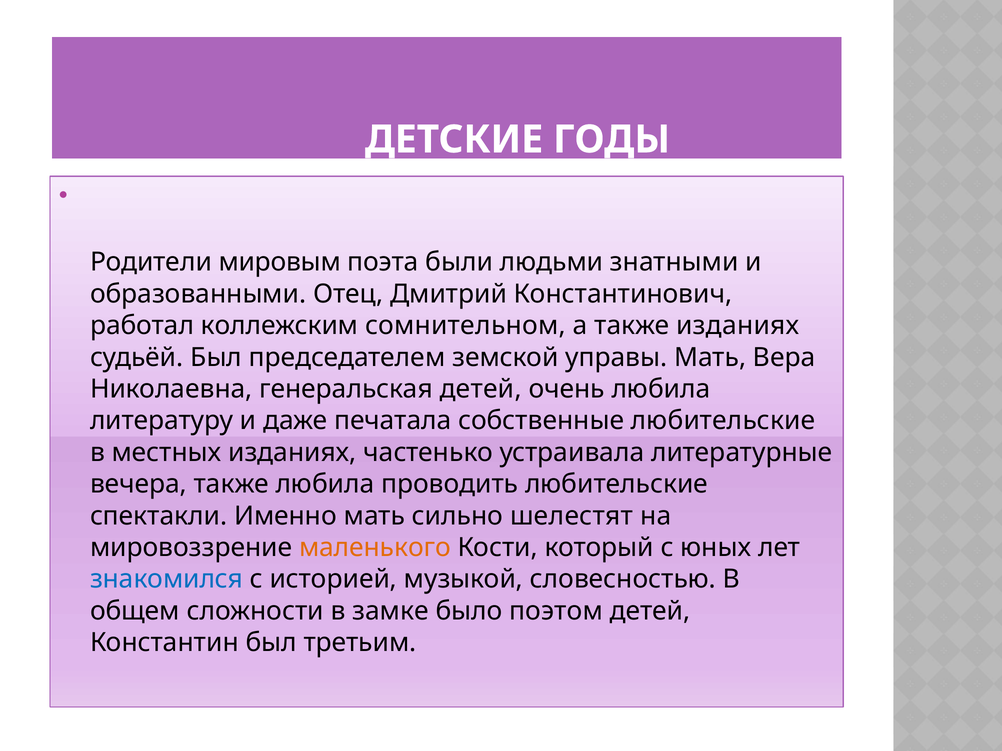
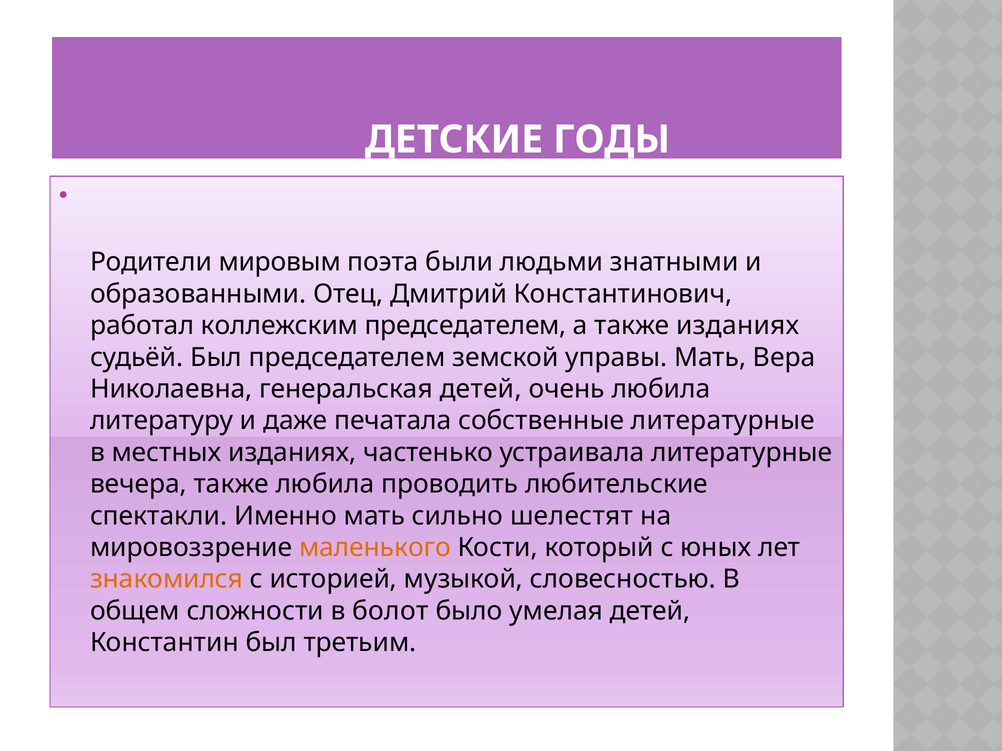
коллежским сомнительном: сомнительном -> председателем
собственные любительские: любительские -> литературные
знакомился colour: blue -> orange
замке: замке -> болот
поэтом: поэтом -> умелая
